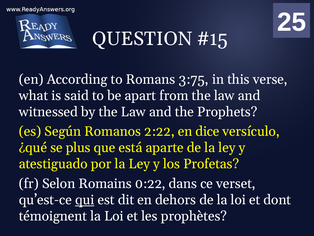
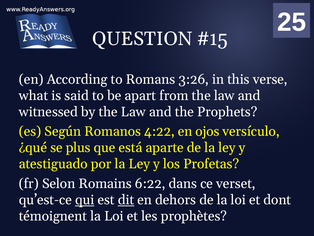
3:75: 3:75 -> 3:26
2:22: 2:22 -> 4:22
dice: dice -> ojos
0:22: 0:22 -> 6:22
dit underline: none -> present
